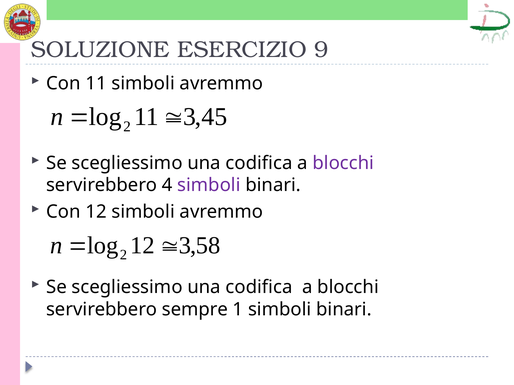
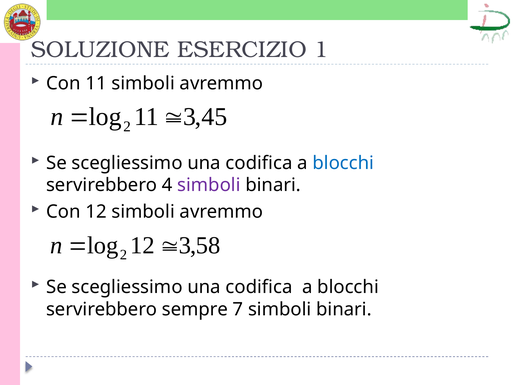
9: 9 -> 1
blocchi at (343, 163) colour: purple -> blue
1: 1 -> 7
